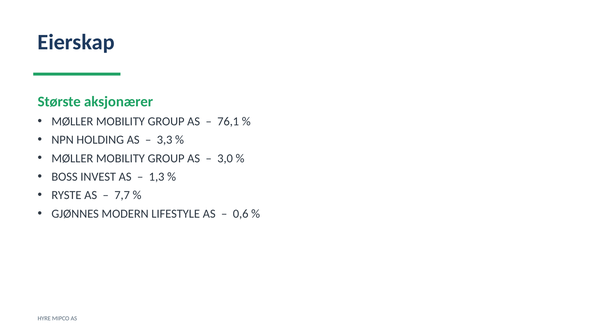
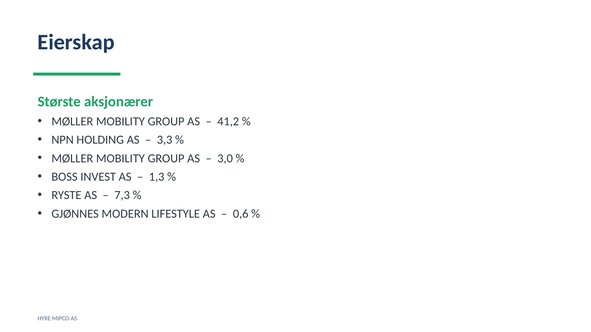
76,1: 76,1 -> 41,2
7,7: 7,7 -> 7,3
